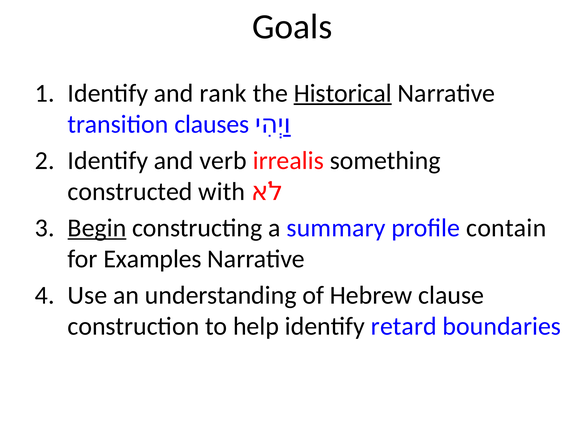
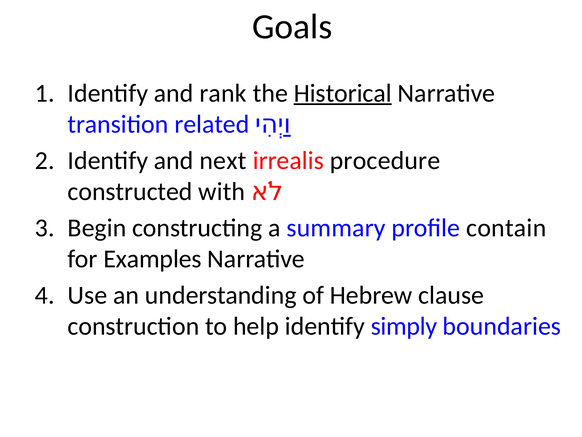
clauses: clauses -> related
verb: verb -> next
something: something -> procedure
Begin underline: present -> none
retard: retard -> simply
